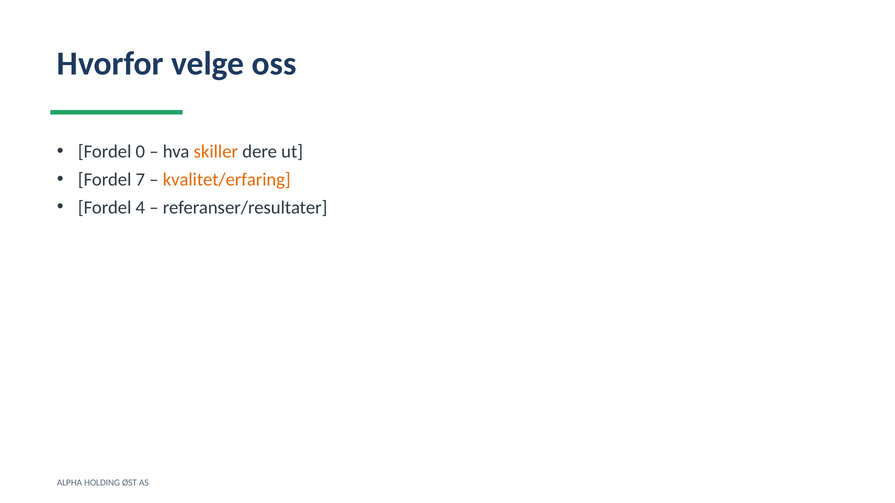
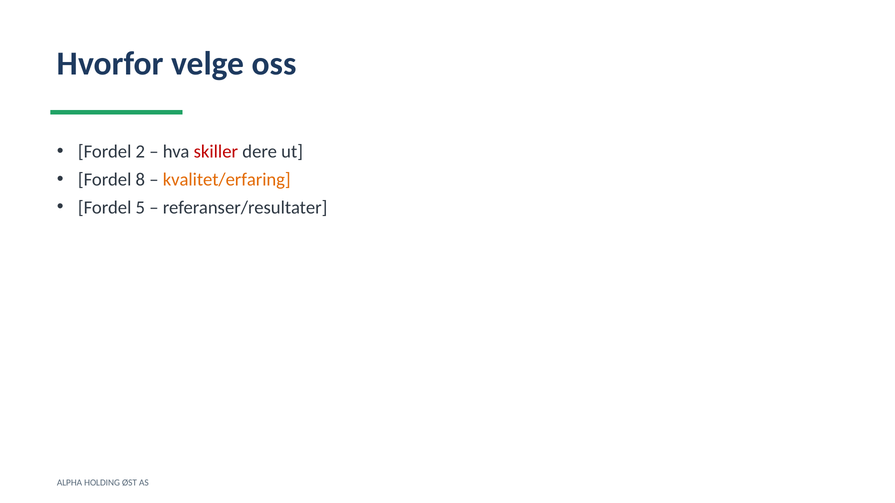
0: 0 -> 2
skiller colour: orange -> red
7: 7 -> 8
4: 4 -> 5
